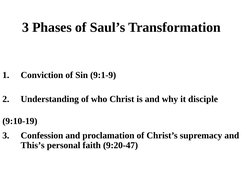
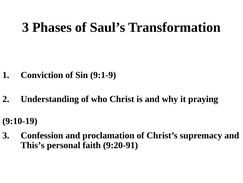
disciple: disciple -> praying
9:20-47: 9:20-47 -> 9:20-91
